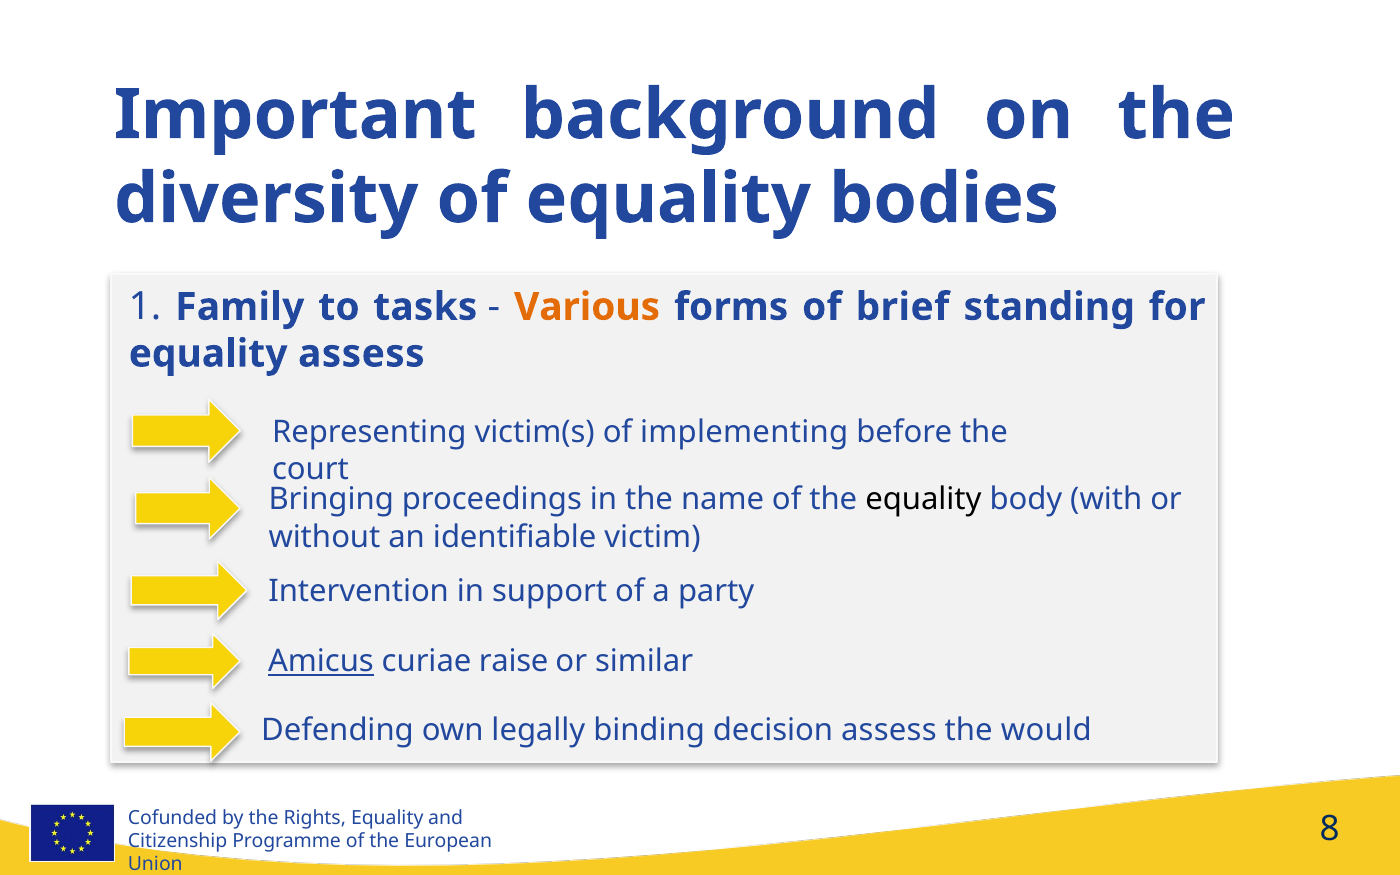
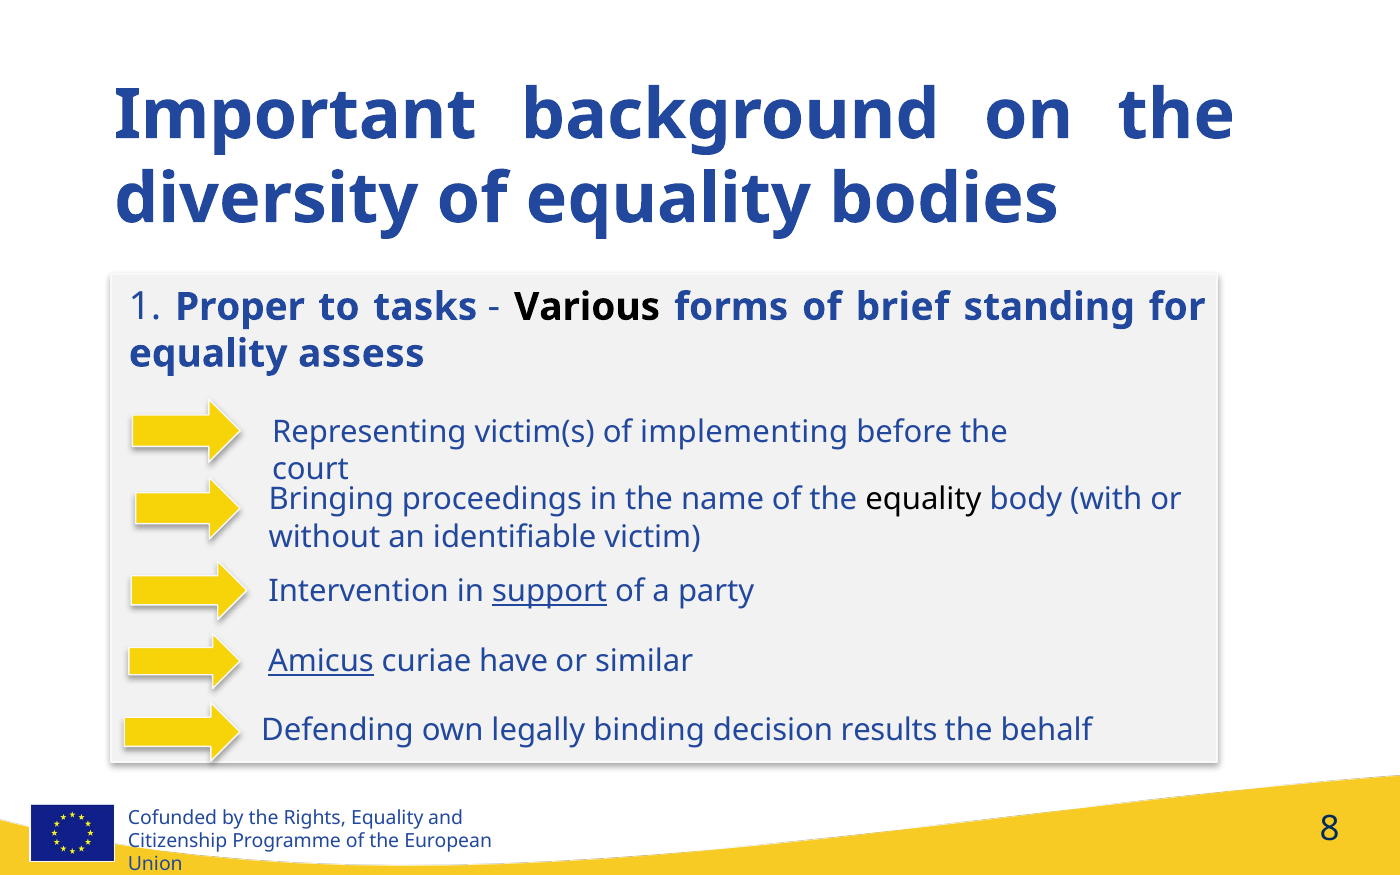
Family: Family -> Proper
Various colour: orange -> black
support underline: none -> present
raise: raise -> have
decision assess: assess -> results
would: would -> behalf
